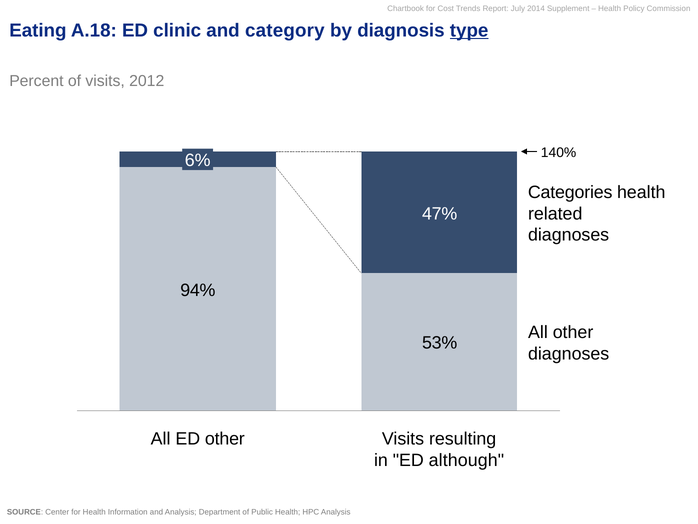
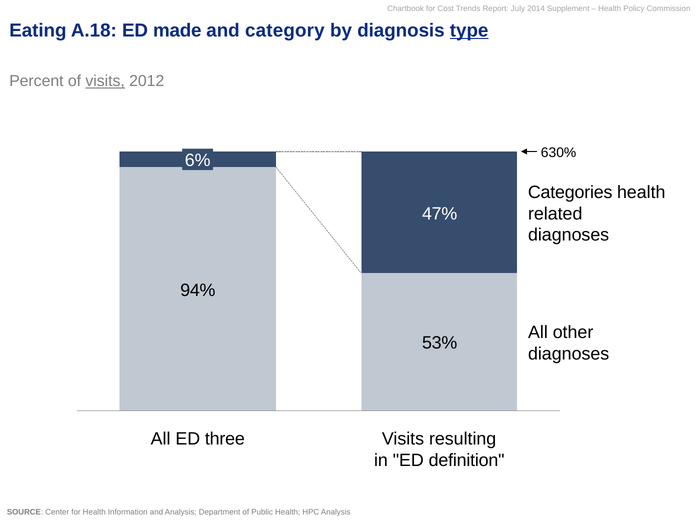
clinic: clinic -> made
visits at (105, 81) underline: none -> present
140%: 140% -> 630%
ED other: other -> three
although: although -> definition
